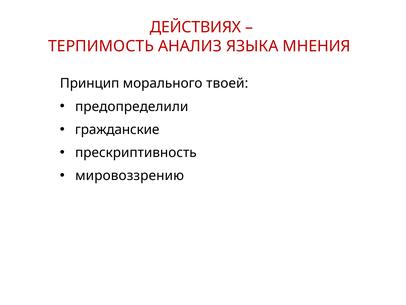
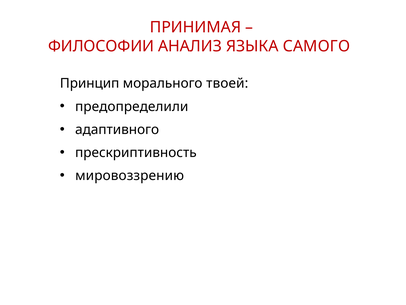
ДЕЙСТВИЯХ: ДЕЙСТВИЯХ -> ПРИНИМАЯ
ТЕРПИМОСТЬ: ТЕРПИМОСТЬ -> ФИЛОСОФИИ
МНЕНИЯ: МНЕНИЯ -> САМОГО
гражданские: гражданские -> адаптивного
